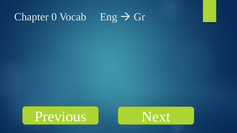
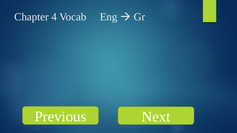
0: 0 -> 4
